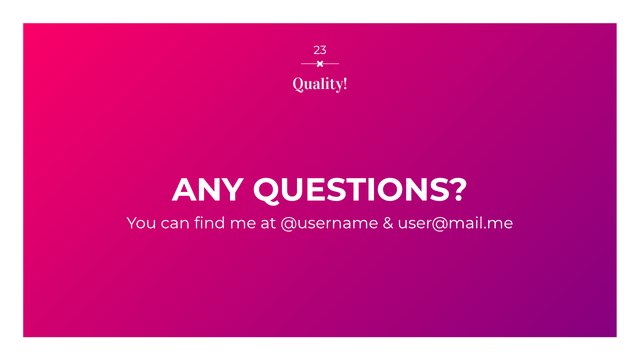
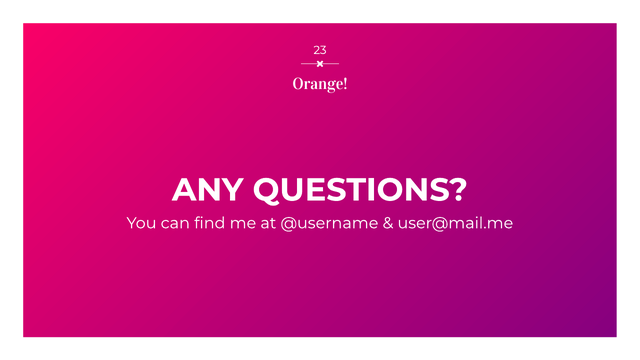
Quality: Quality -> Orange
